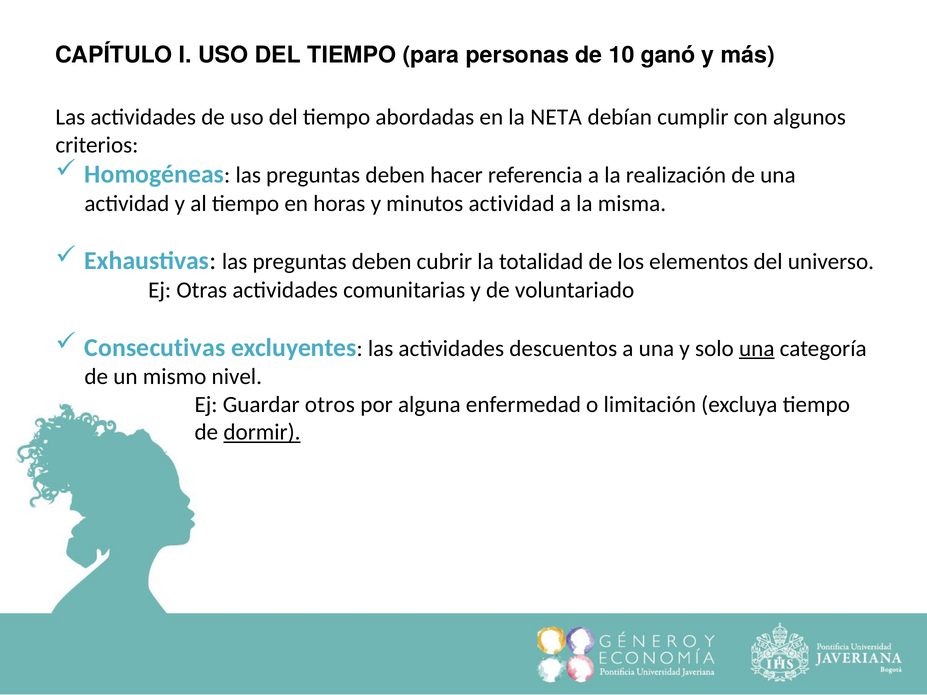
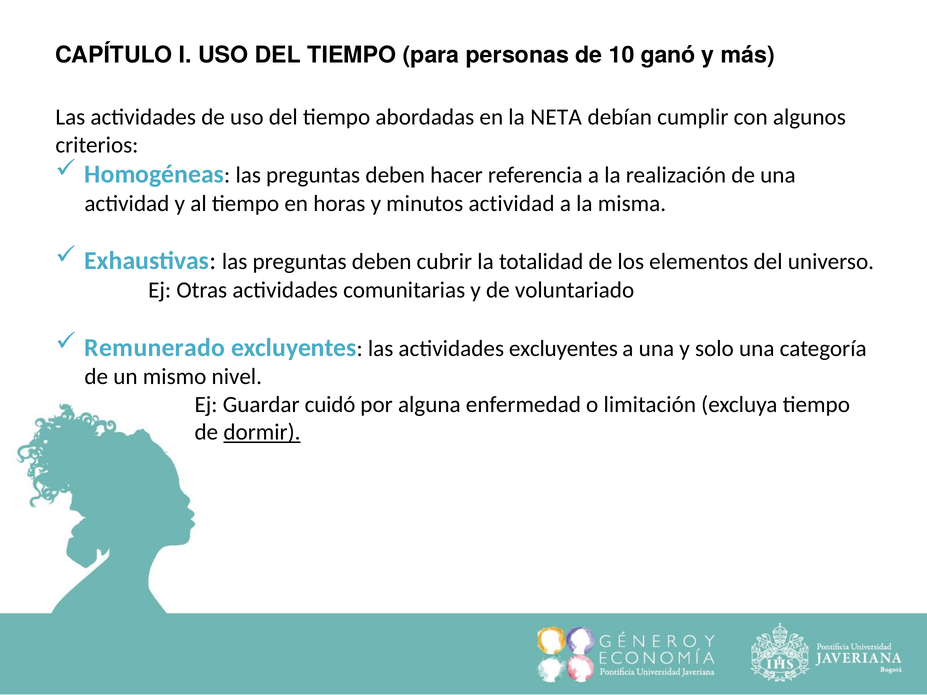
Consecutivas: Consecutivas -> Remunerado
actividades descuentos: descuentos -> excluyentes
una at (757, 348) underline: present -> none
otros: otros -> cuidó
